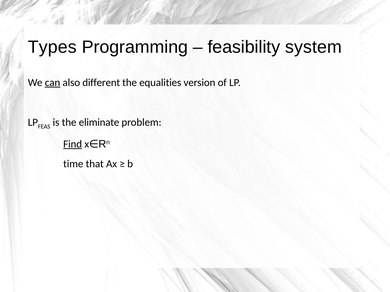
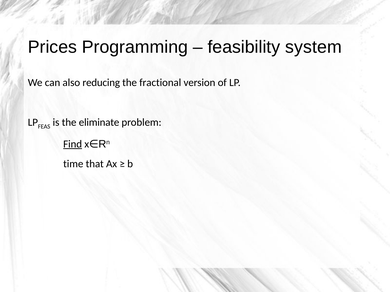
Types: Types -> Prices
can underline: present -> none
different: different -> reducing
equalities: equalities -> fractional
